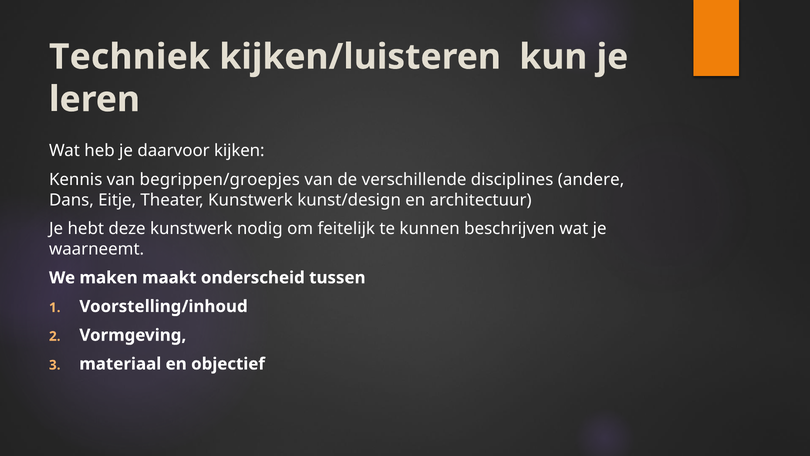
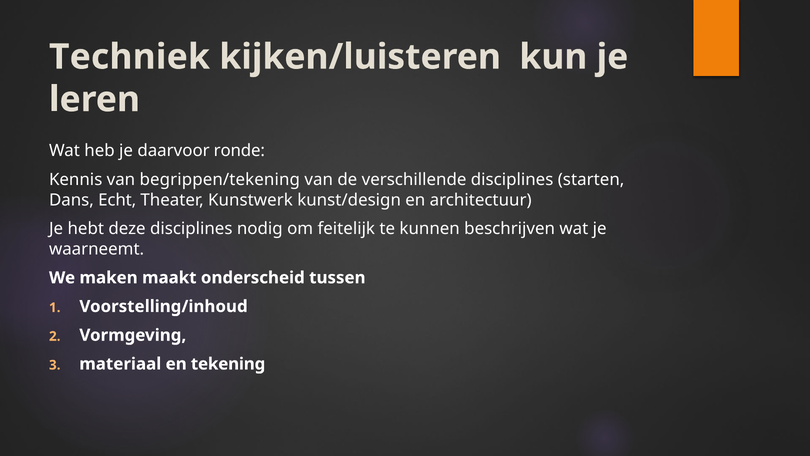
kijken: kijken -> ronde
begrippen/groepjes: begrippen/groepjes -> begrippen/tekening
andere: andere -> starten
Eitje: Eitje -> Echt
deze kunstwerk: kunstwerk -> disciplines
objectief: objectief -> tekening
